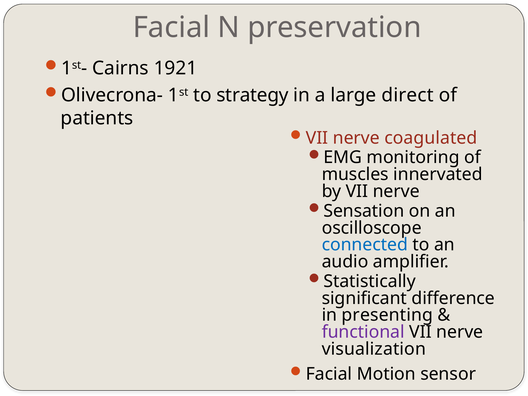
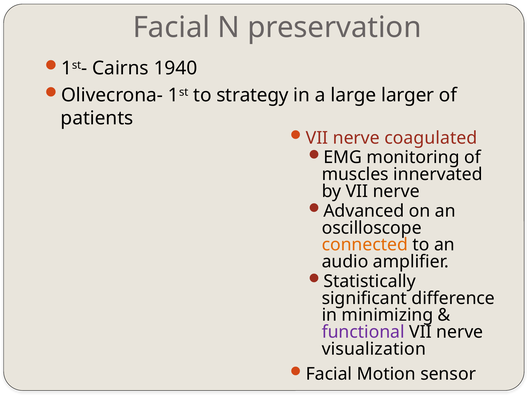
1921: 1921 -> 1940
direct: direct -> larger
Sensation: Sensation -> Advanced
connected colour: blue -> orange
presenting: presenting -> minimizing
